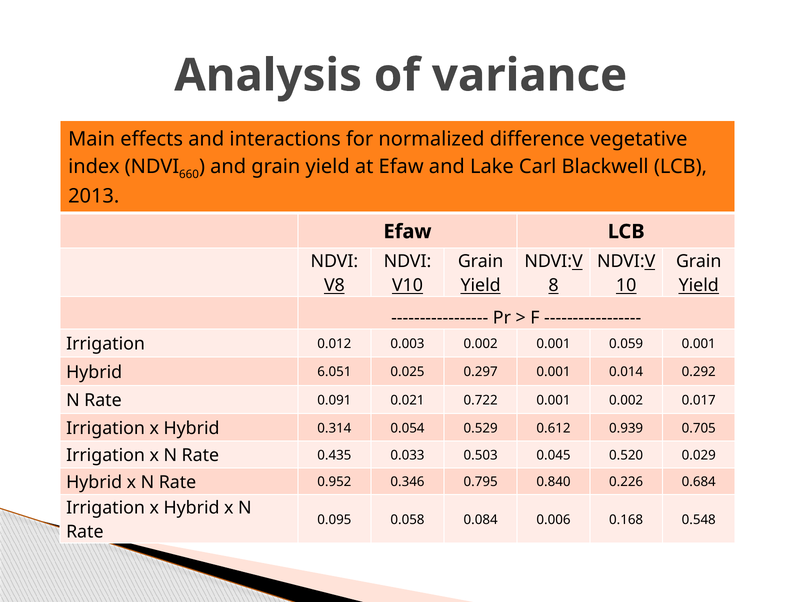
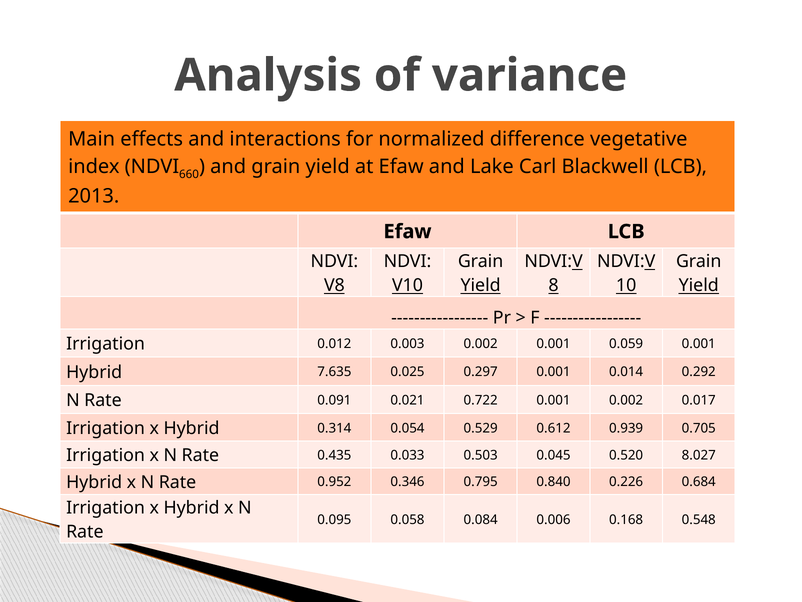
6.051: 6.051 -> 7.635
0.029: 0.029 -> 8.027
